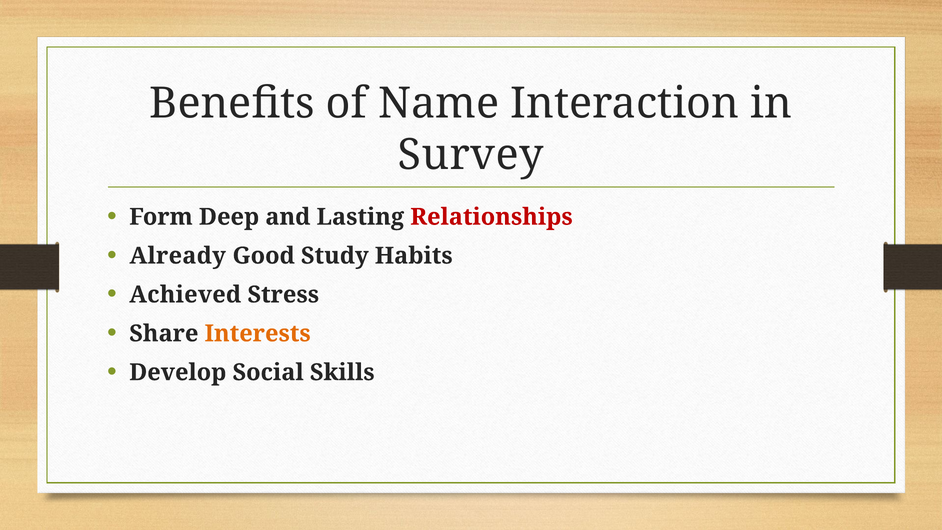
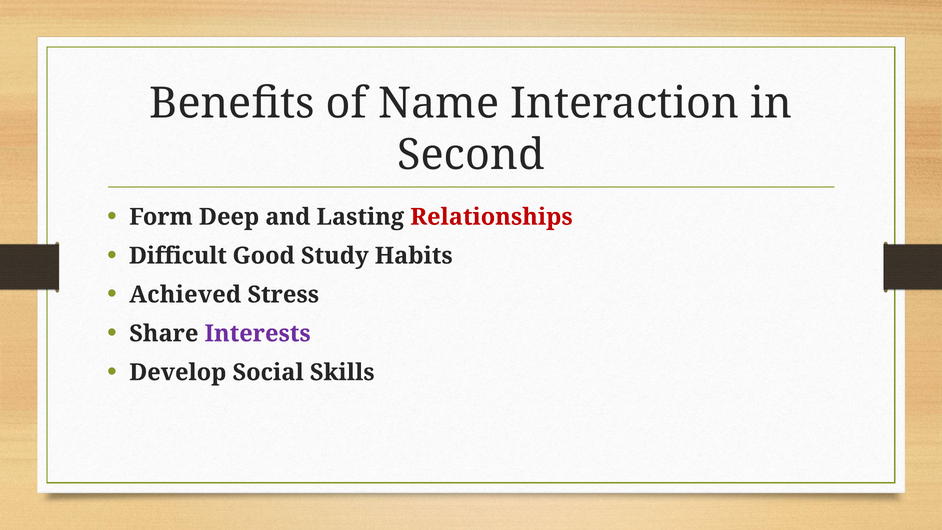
Survey: Survey -> Second
Already: Already -> Difficult
Interests colour: orange -> purple
